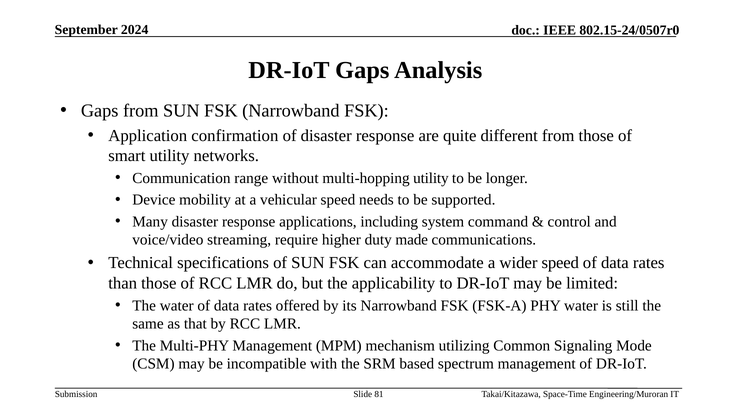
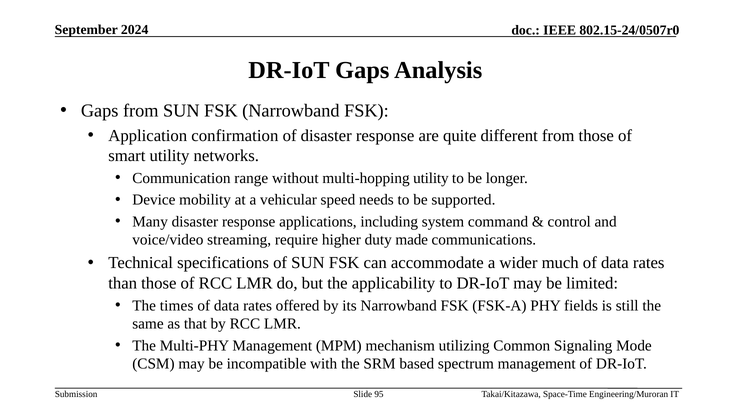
wider speed: speed -> much
The water: water -> times
PHY water: water -> fields
81: 81 -> 95
